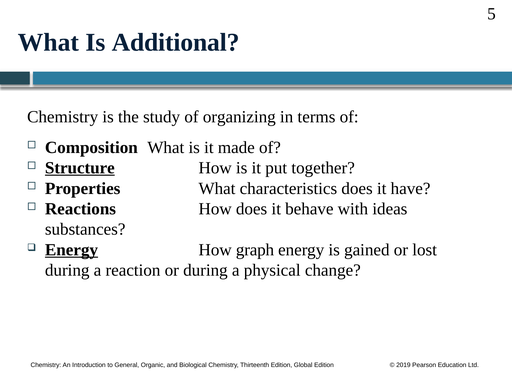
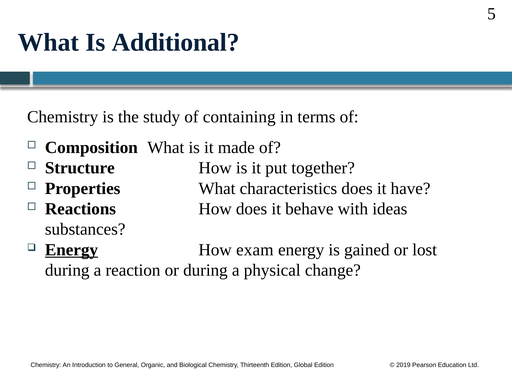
organizing: organizing -> containing
Structure underline: present -> none
graph: graph -> exam
